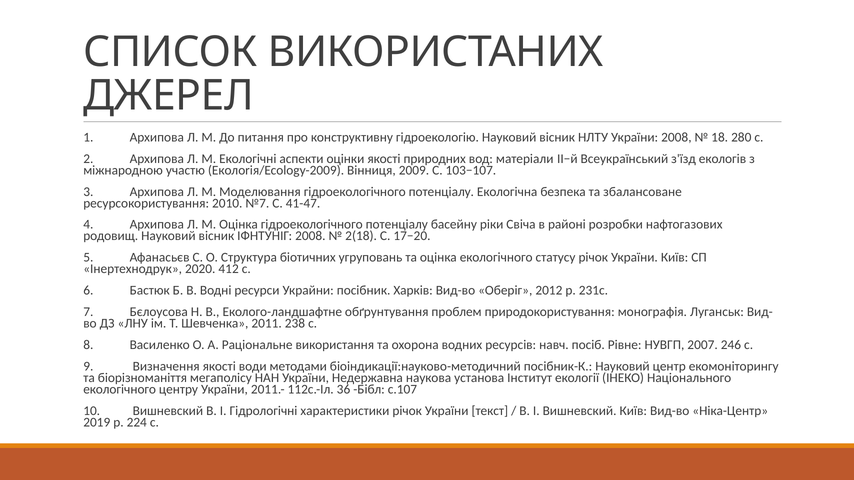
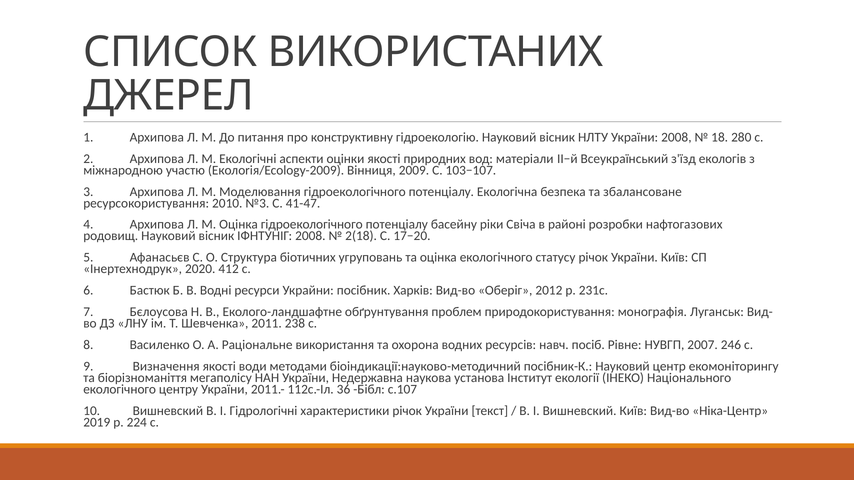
№7: №7 -> №3
